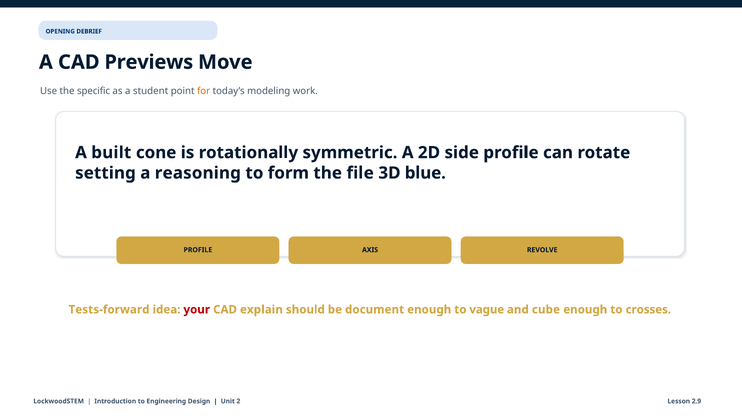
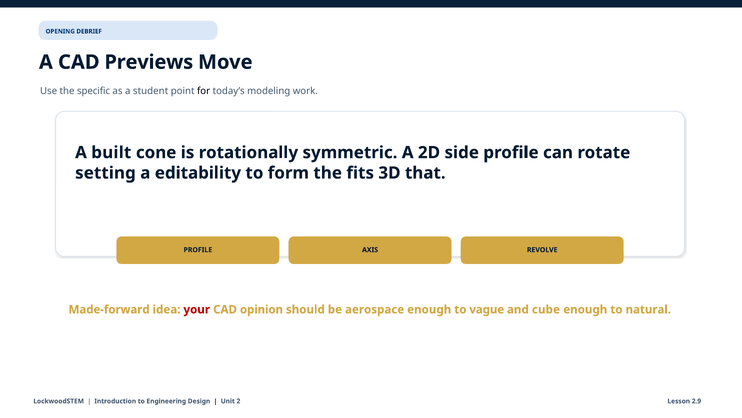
for colour: orange -> black
reasoning: reasoning -> editability
file: file -> fits
blue: blue -> that
Tests-forward: Tests-forward -> Made-forward
explain: explain -> opinion
document: document -> aerospace
crosses: crosses -> natural
